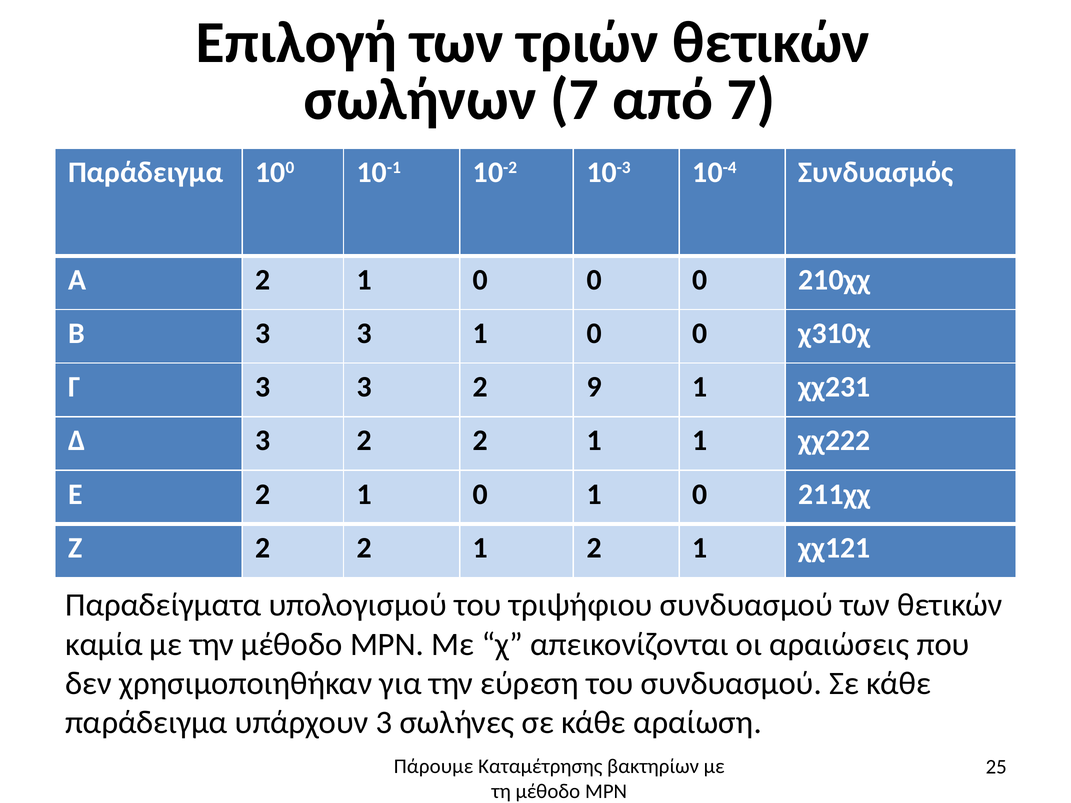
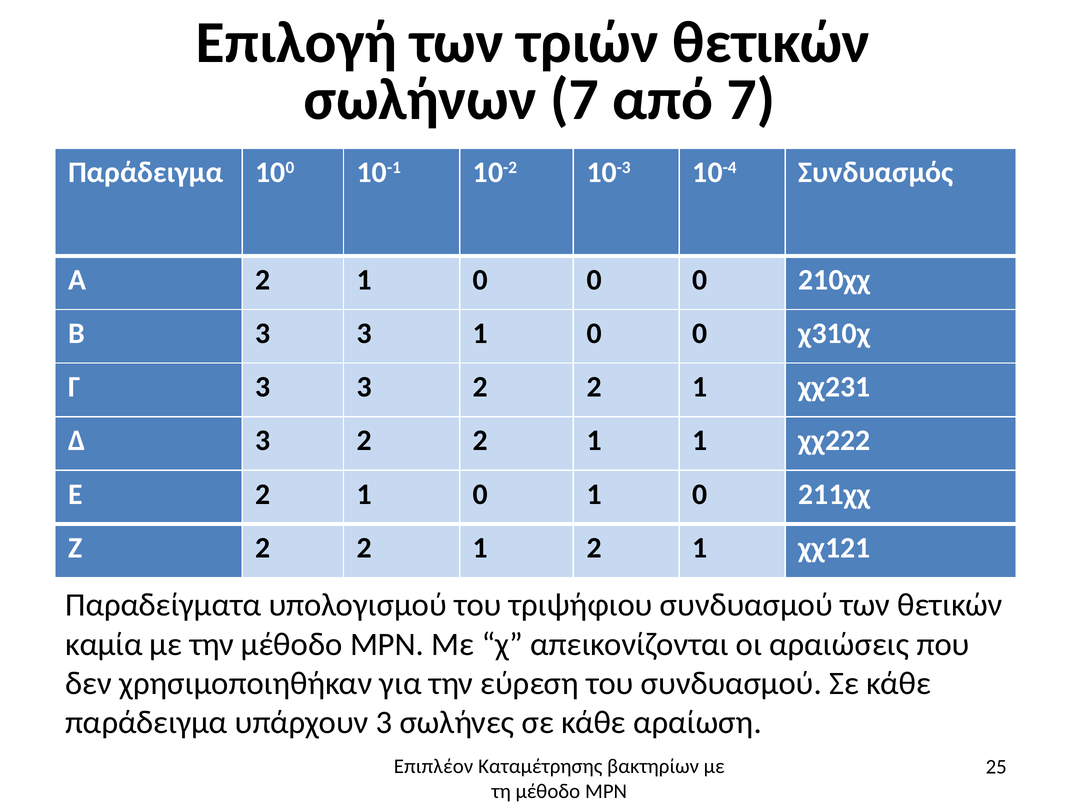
3 3 2 9: 9 -> 2
Πάρουμε: Πάρουμε -> Επιπλέον
